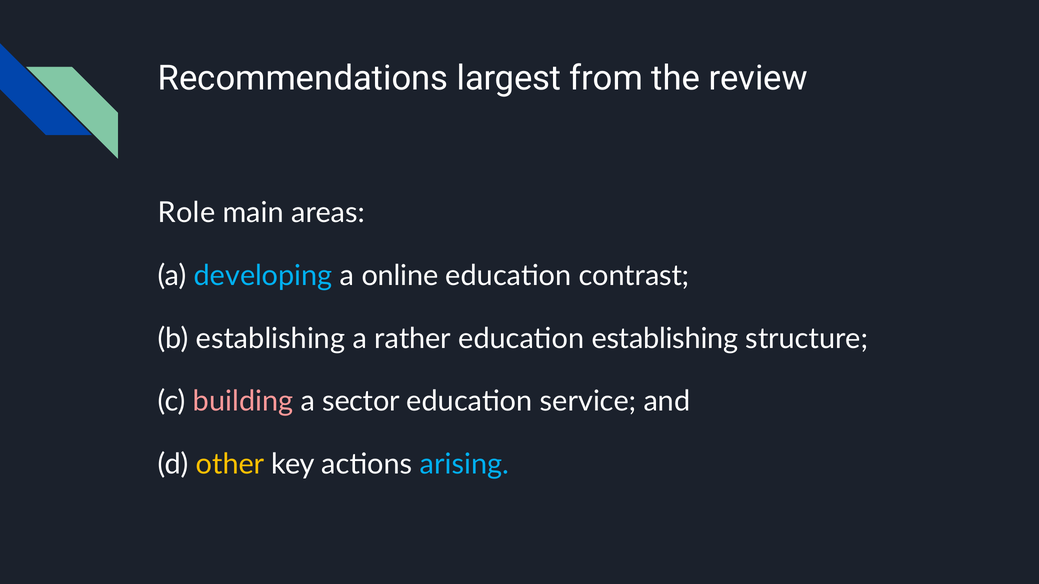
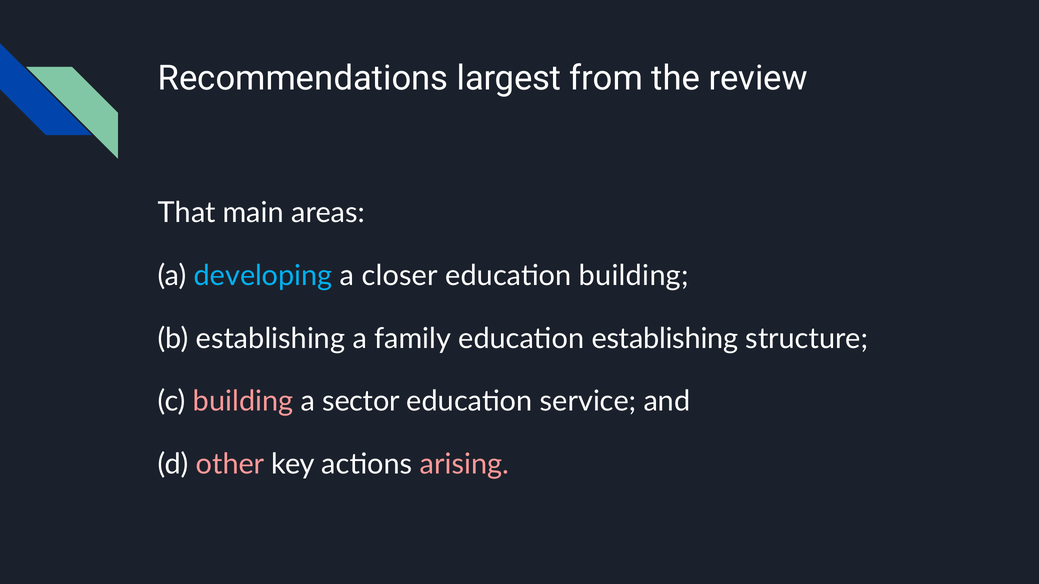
Role: Role -> That
online: online -> closer
education contrast: contrast -> building
rather: rather -> family
other colour: yellow -> pink
arising colour: light blue -> pink
